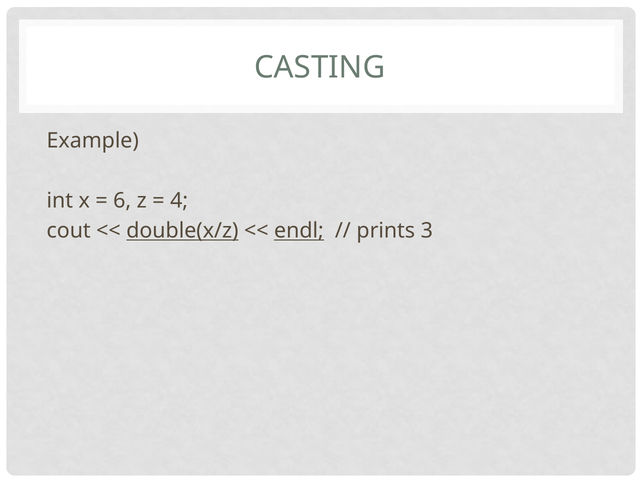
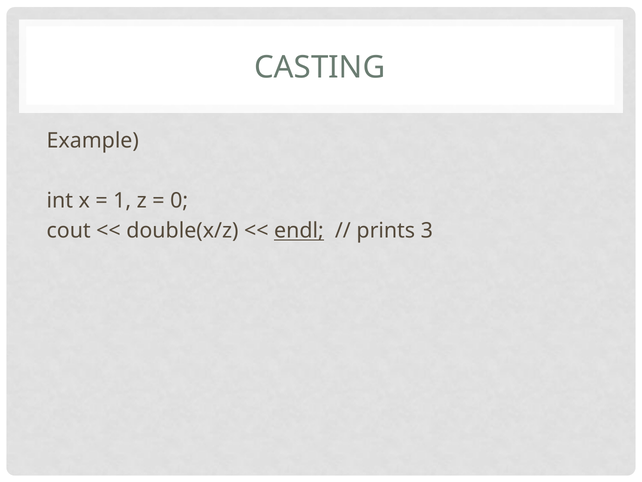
6: 6 -> 1
4: 4 -> 0
double(x/z underline: present -> none
